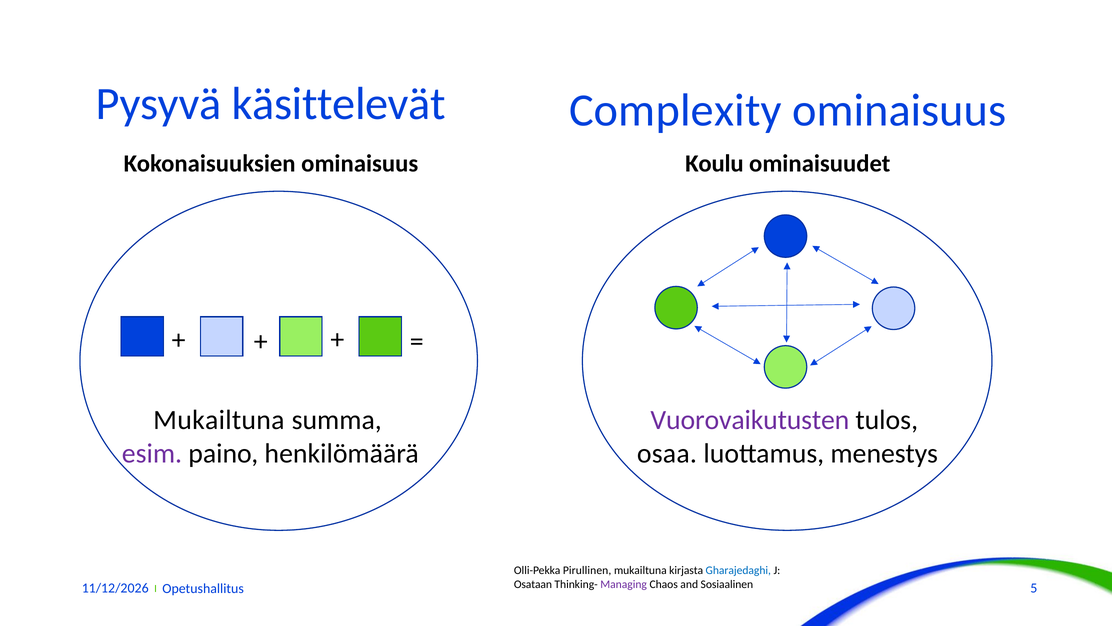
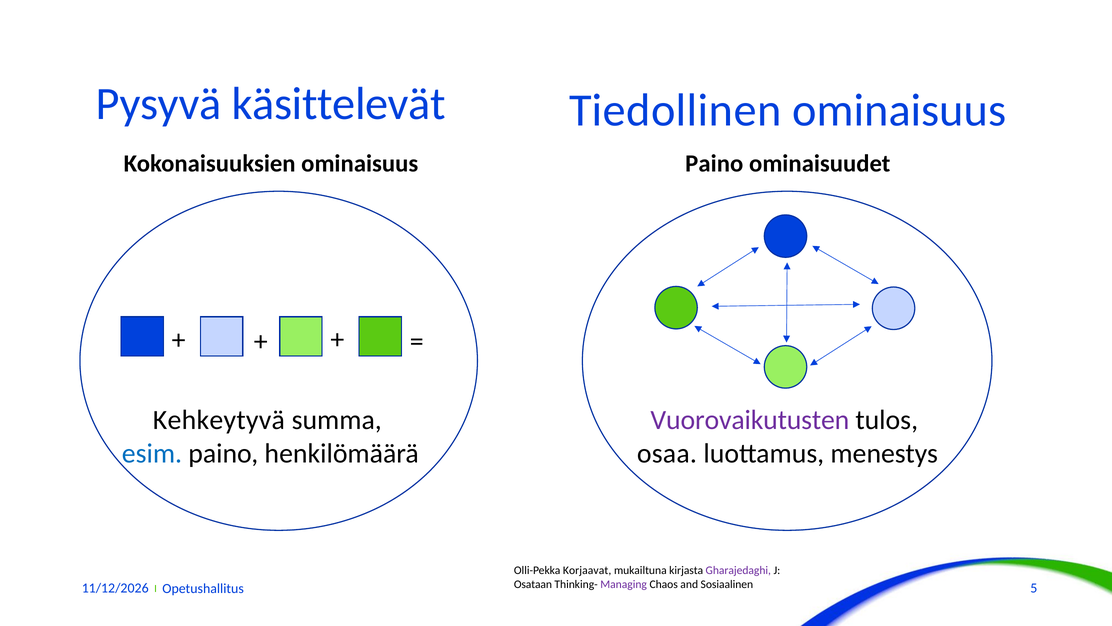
Complexity: Complexity -> Tiedollinen
Koulu at (714, 163): Koulu -> Paino
Mukailtuna at (219, 420): Mukailtuna -> Kehkeytyvä
esim colour: purple -> blue
Pirullinen: Pirullinen -> Korjaavat
Gharajedaghi colour: blue -> purple
